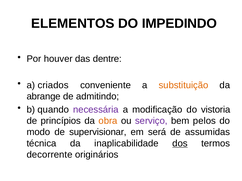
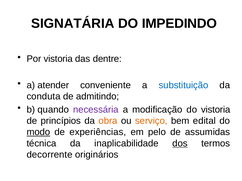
ELEMENTOS: ELEMENTOS -> SIGNATÁRIA
Por houver: houver -> vistoria
criados: criados -> atender
substituição colour: orange -> blue
abrange: abrange -> conduta
serviço colour: purple -> orange
pelos: pelos -> edital
modo underline: none -> present
supervisionar: supervisionar -> experiências
será: será -> pelo
